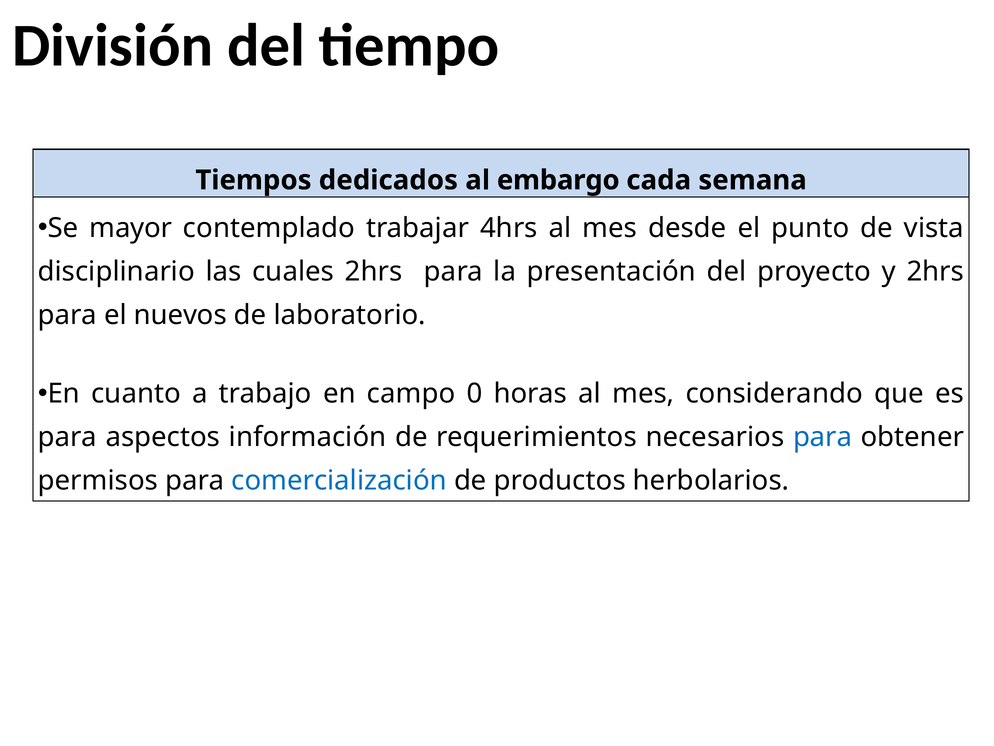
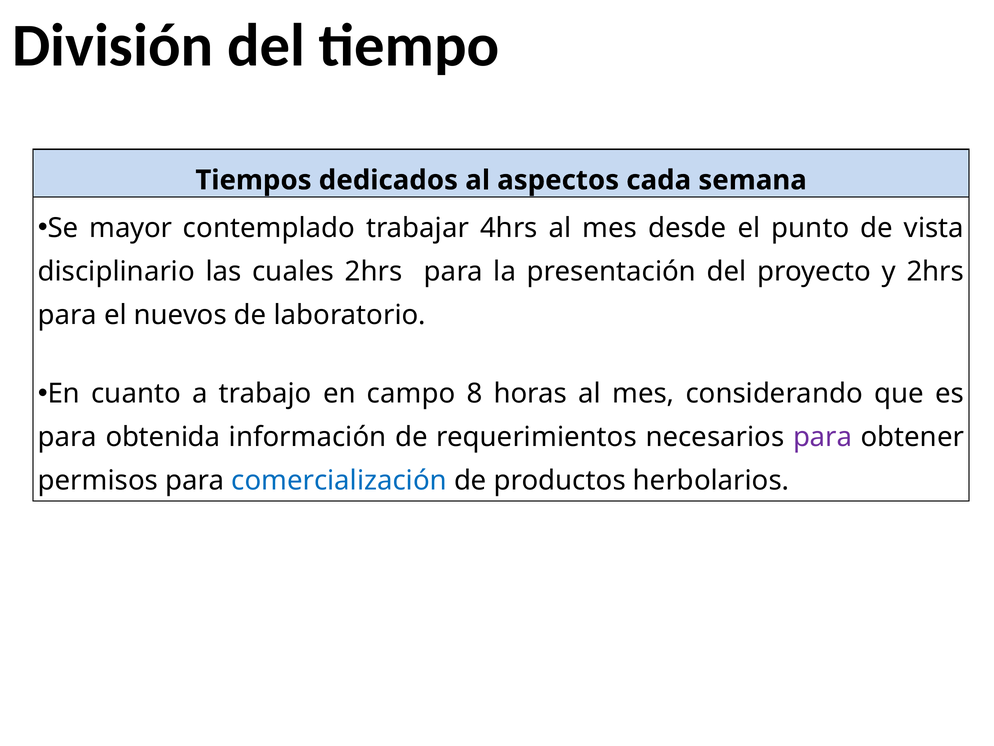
embargo: embargo -> aspectos
0: 0 -> 8
aspectos: aspectos -> obtenida
para at (823, 437) colour: blue -> purple
